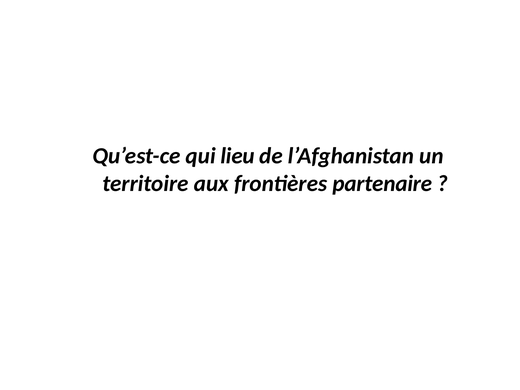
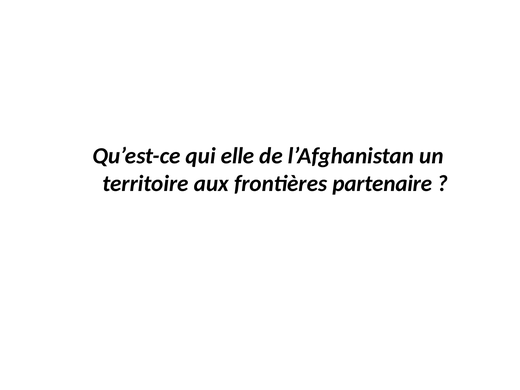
lieu: lieu -> elle
